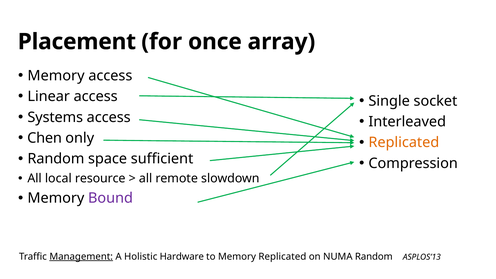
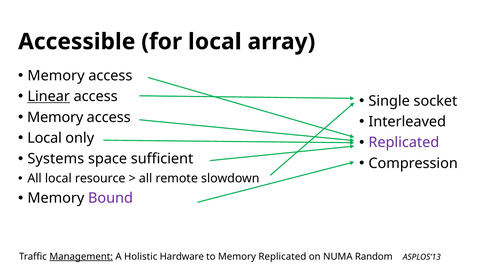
Placement: Placement -> Accessible
for once: once -> local
Linear underline: none -> present
Systems at (55, 117): Systems -> Memory
Chen at (45, 138): Chen -> Local
Replicated at (404, 143) colour: orange -> purple
Random at (56, 159): Random -> Systems
